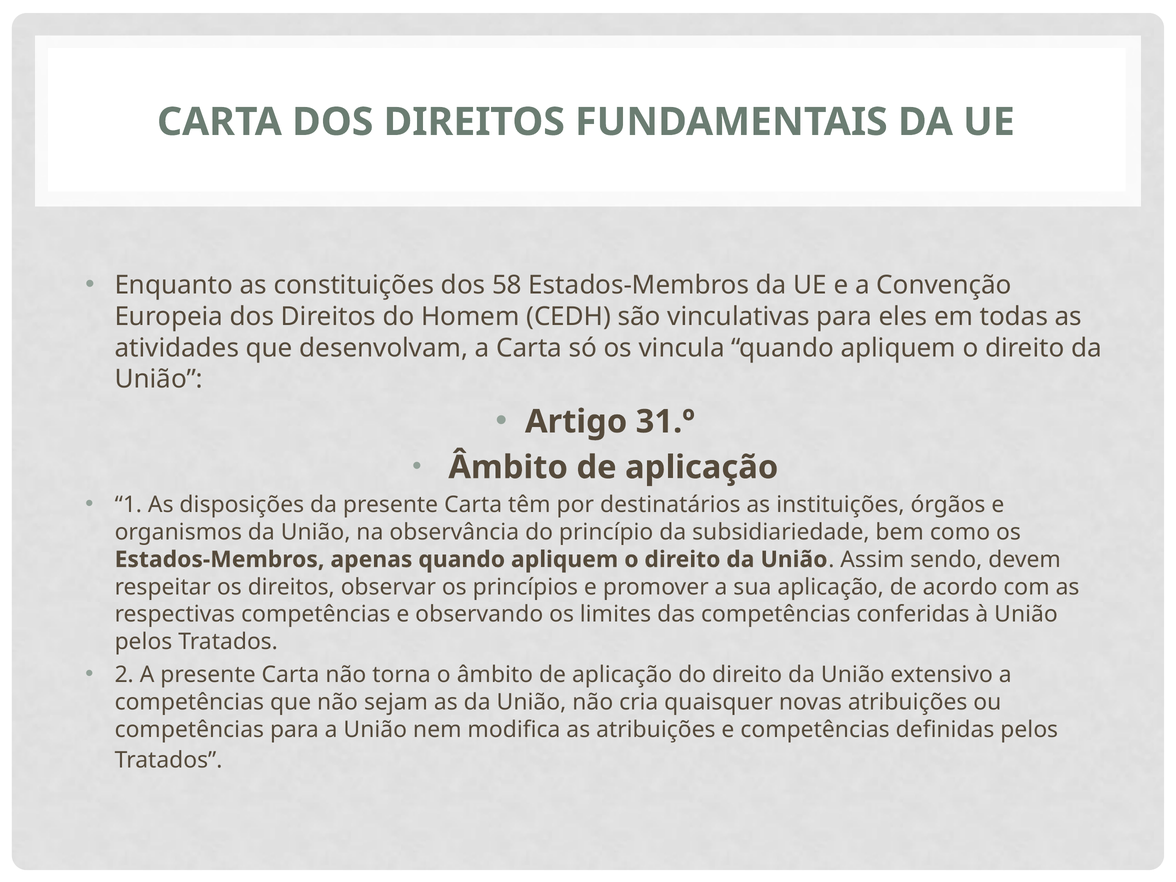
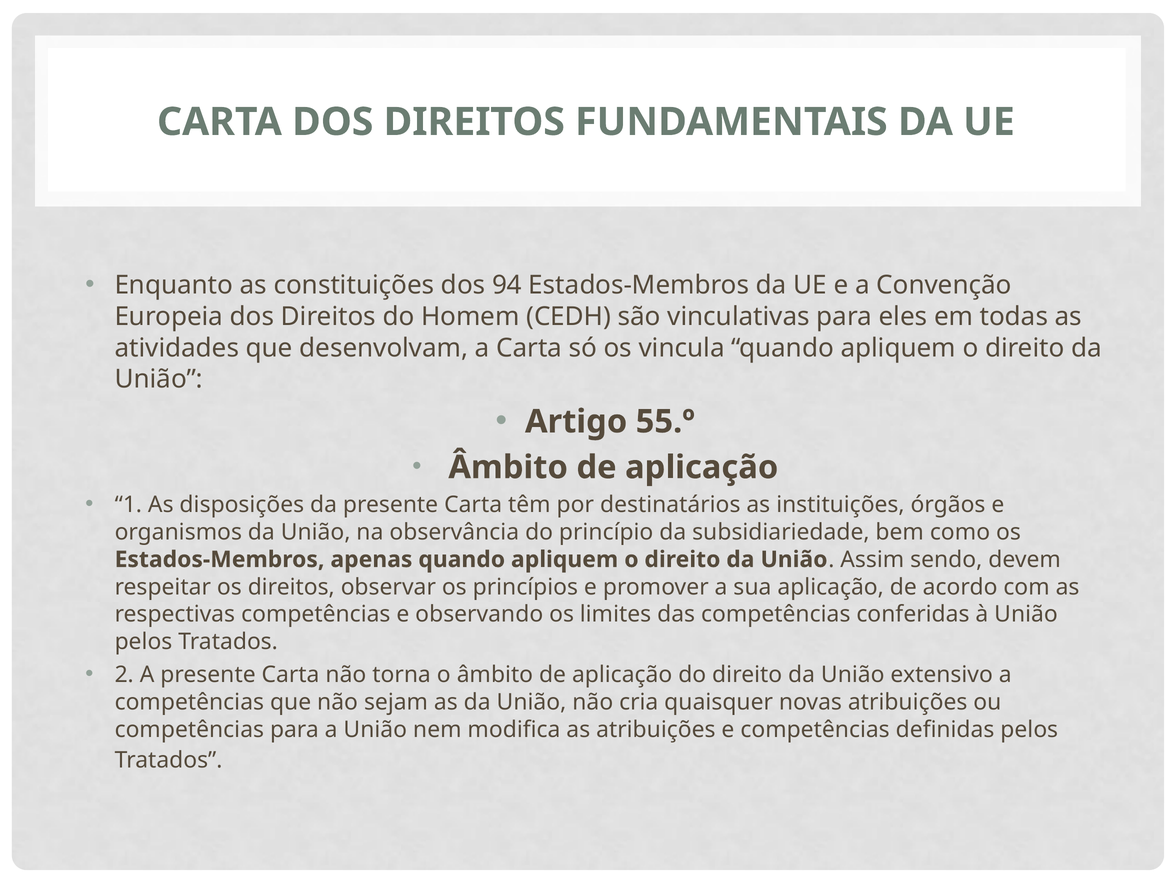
58: 58 -> 94
31.º: 31.º -> 55.º
